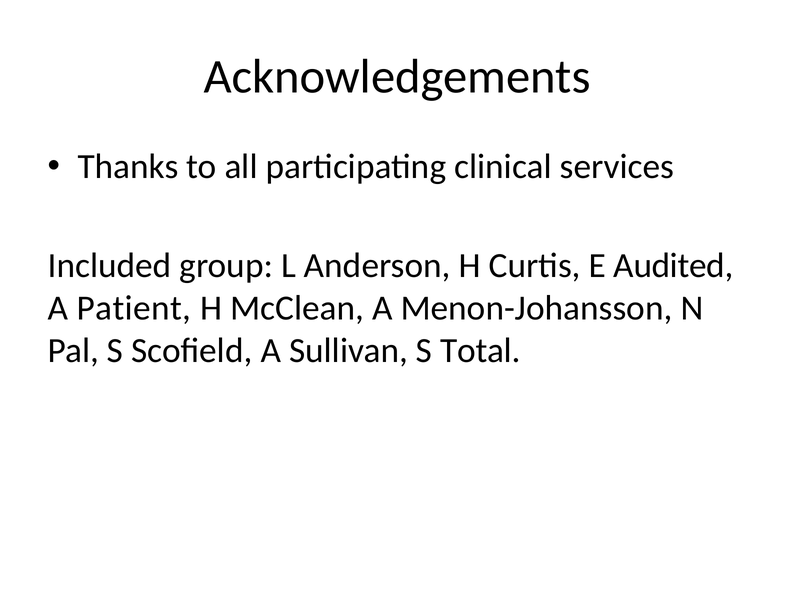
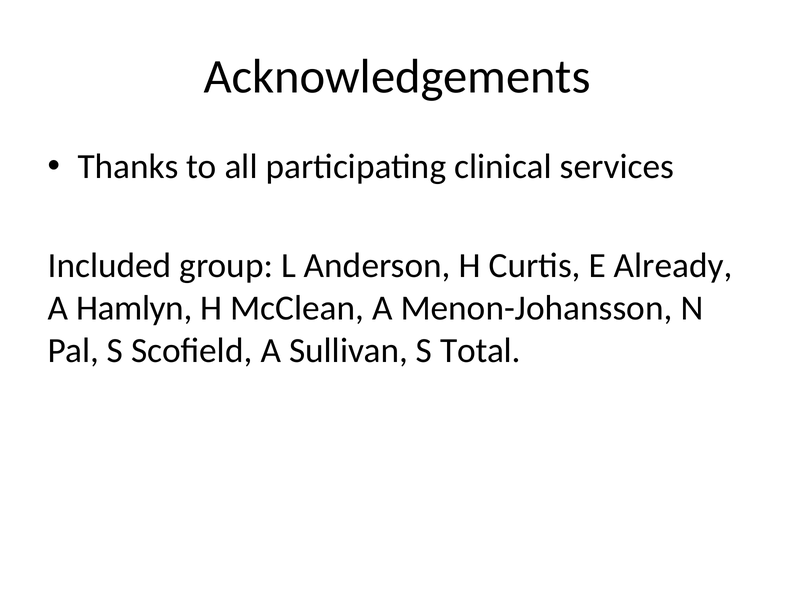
Audited: Audited -> Already
Patient: Patient -> Hamlyn
